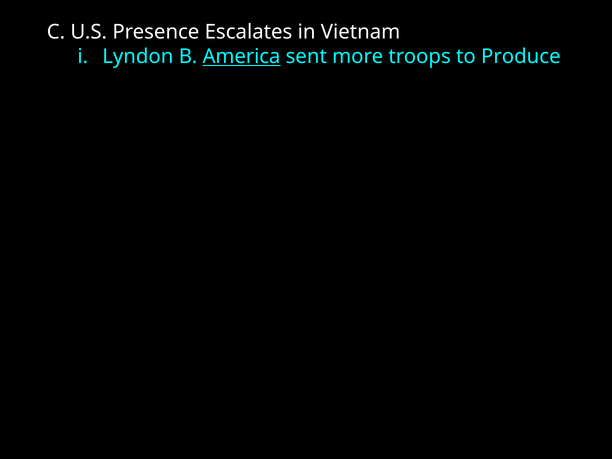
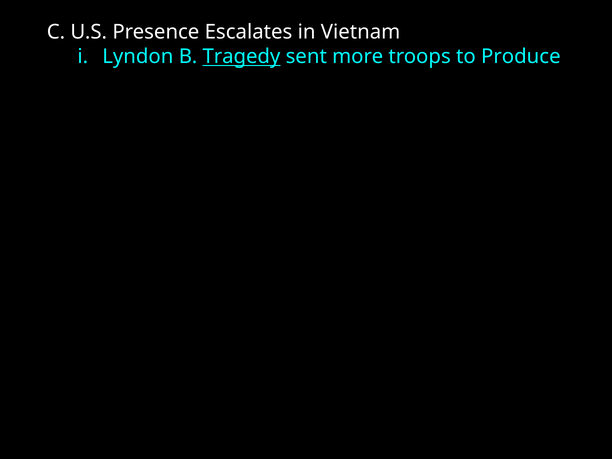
America: America -> Tragedy
